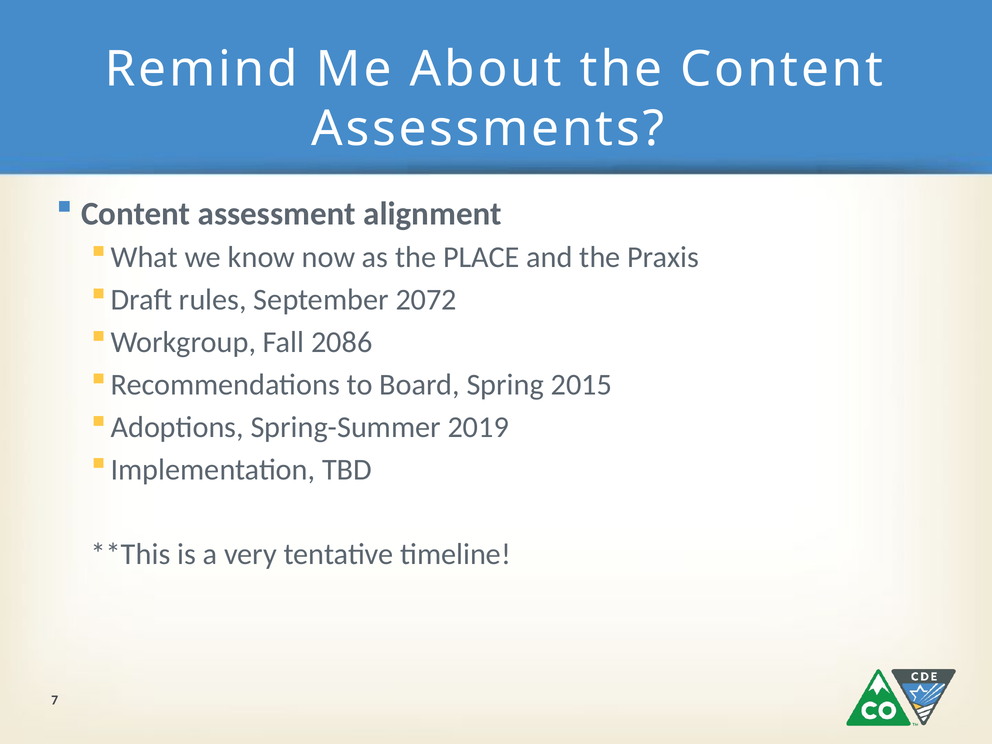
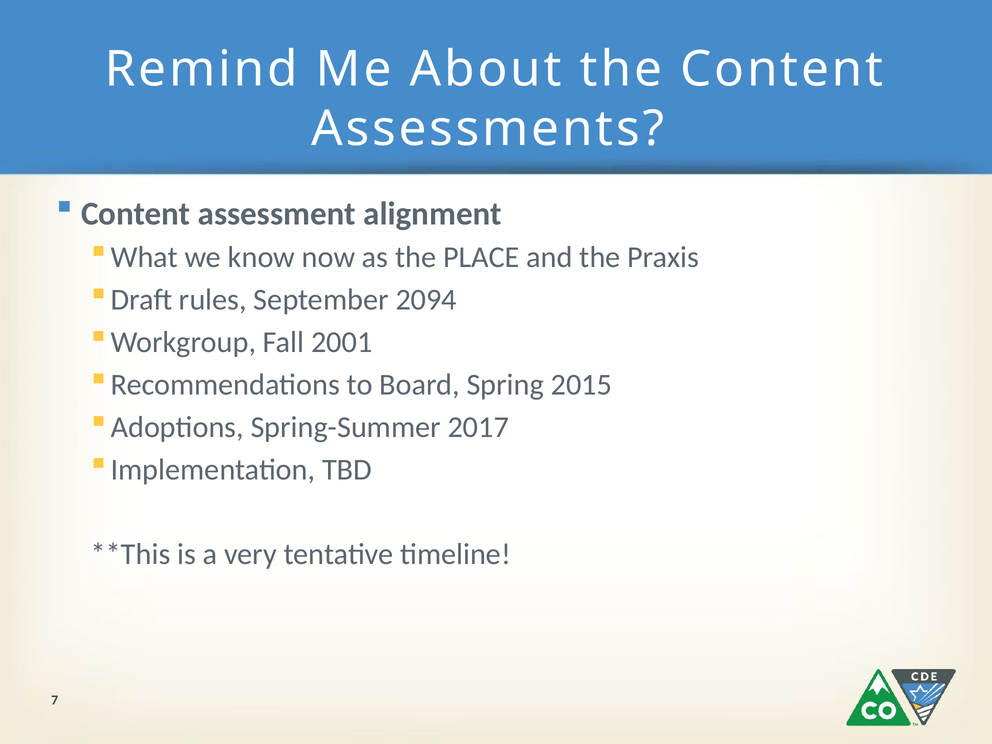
2072: 2072 -> 2094
2086: 2086 -> 2001
2019: 2019 -> 2017
